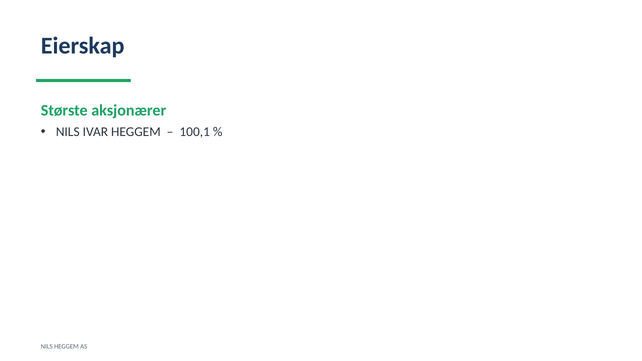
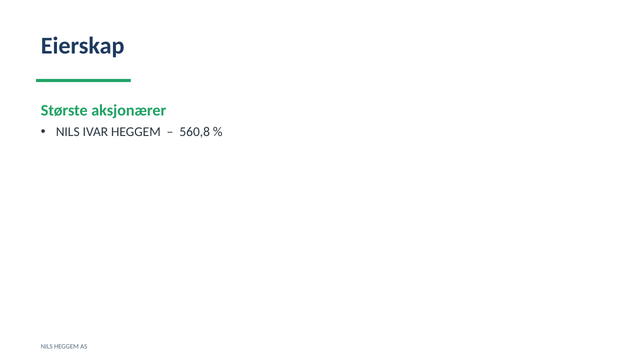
100,1: 100,1 -> 560,8
